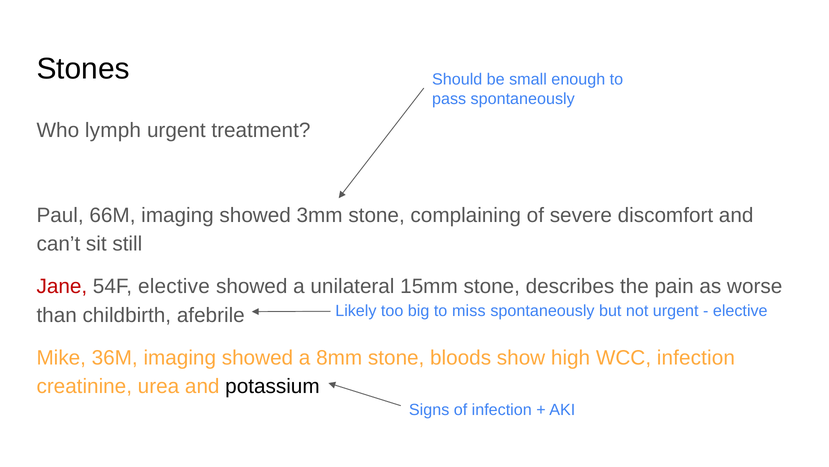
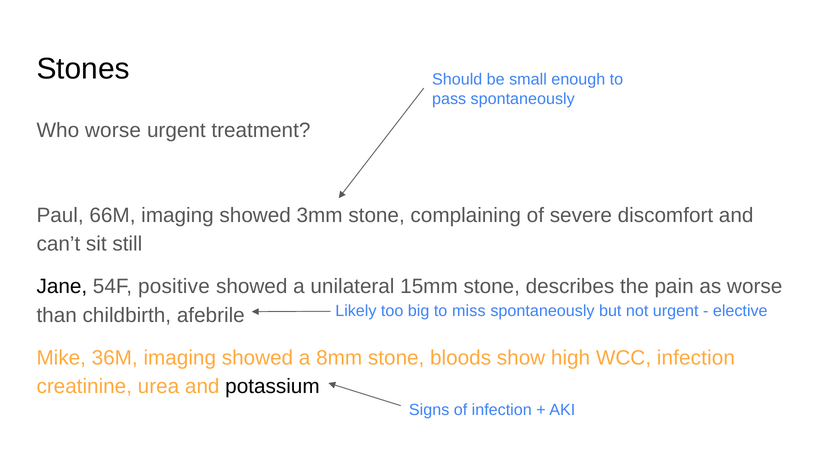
Who lymph: lymph -> worse
Jane colour: red -> black
54F elective: elective -> positive
